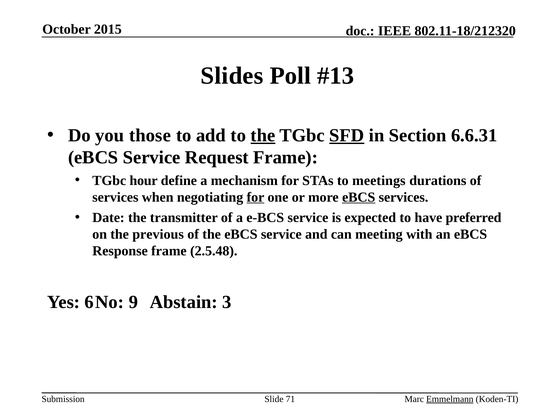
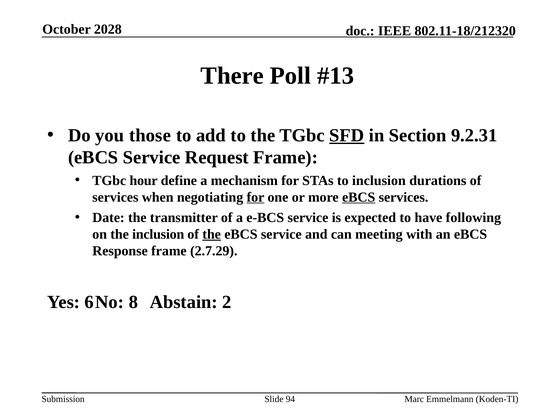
2015: 2015 -> 2028
Slides: Slides -> There
the at (263, 135) underline: present -> none
6.6.31: 6.6.31 -> 9.2.31
to meetings: meetings -> inclusion
preferred: preferred -> following
the previous: previous -> inclusion
the at (212, 234) underline: none -> present
2.5.48: 2.5.48 -> 2.7.29
9: 9 -> 8
3: 3 -> 2
71: 71 -> 94
Emmelmann underline: present -> none
